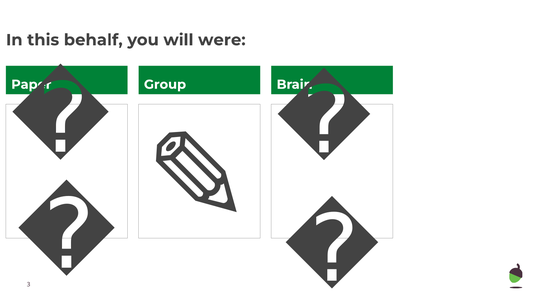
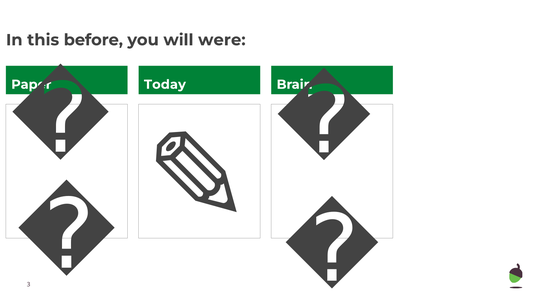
behalf: behalf -> before
Group: Group -> Today
